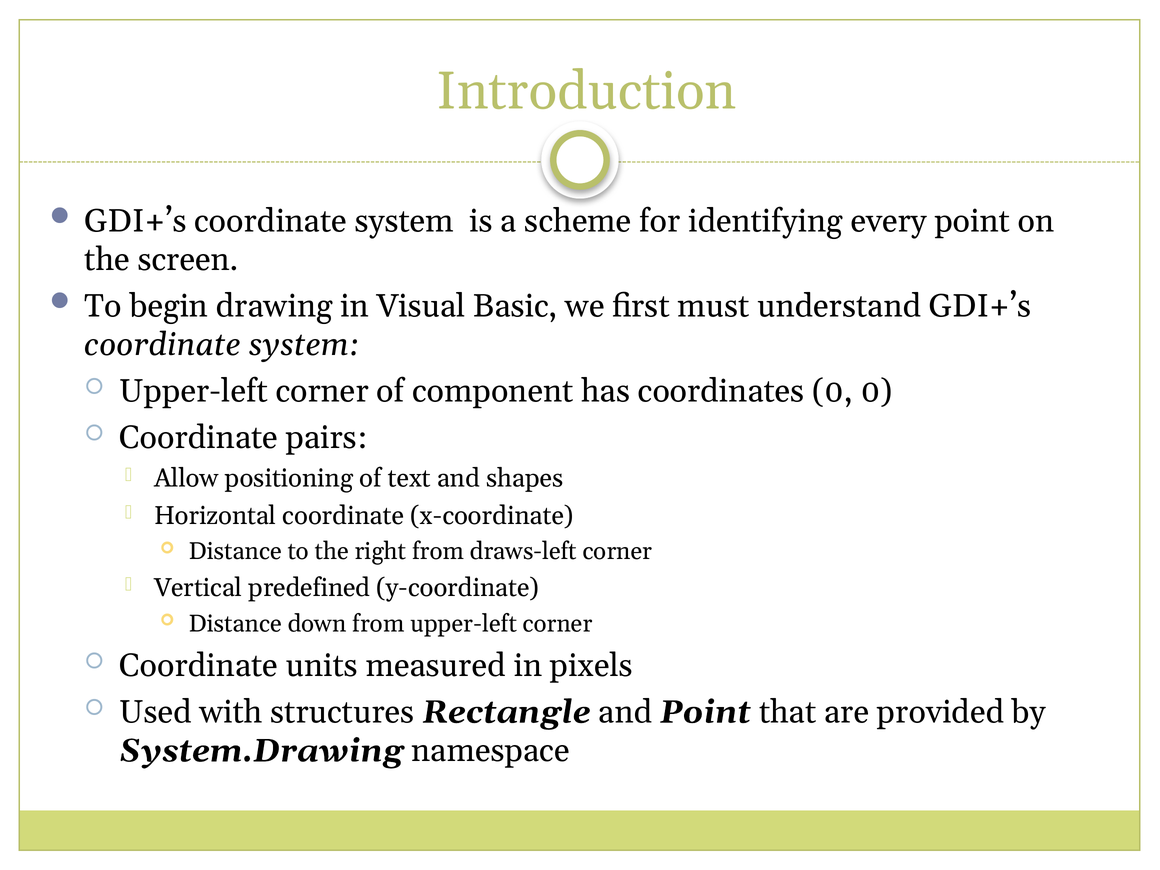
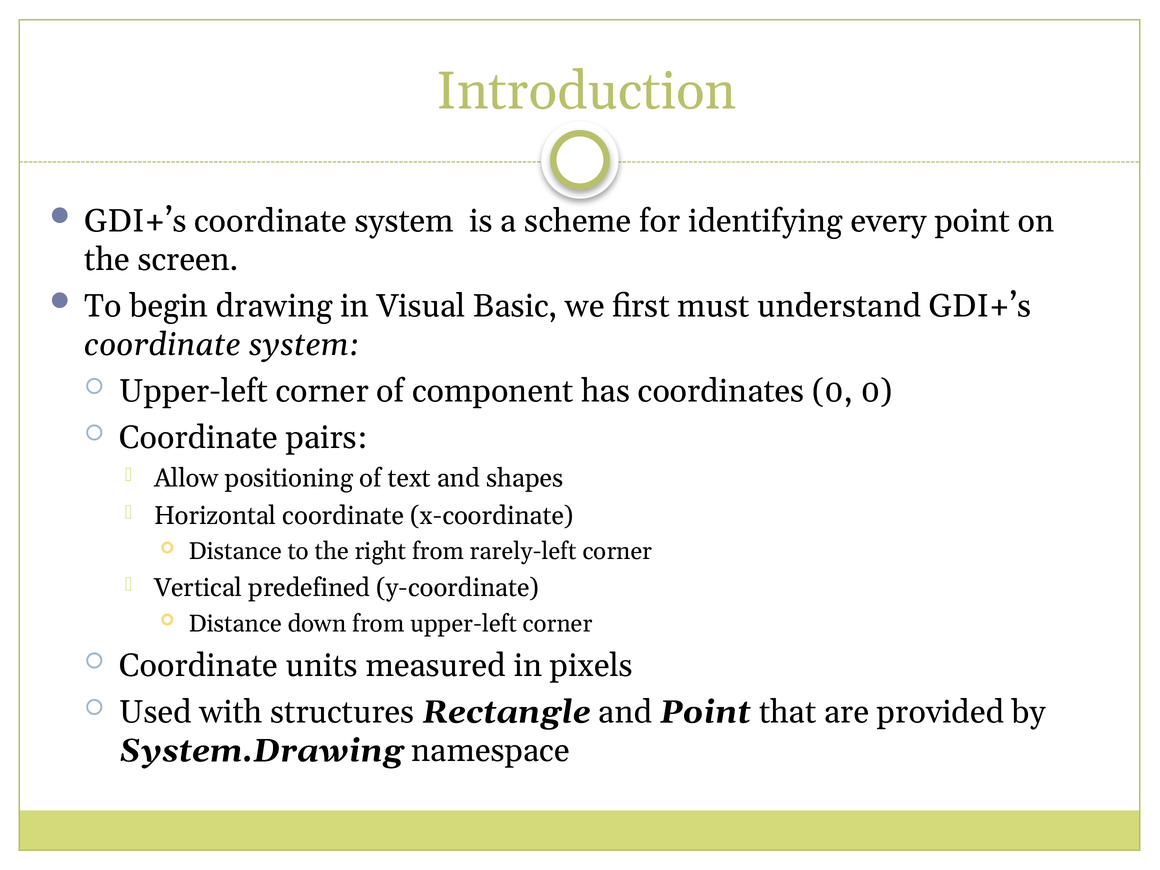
draws-left: draws-left -> rarely-left
